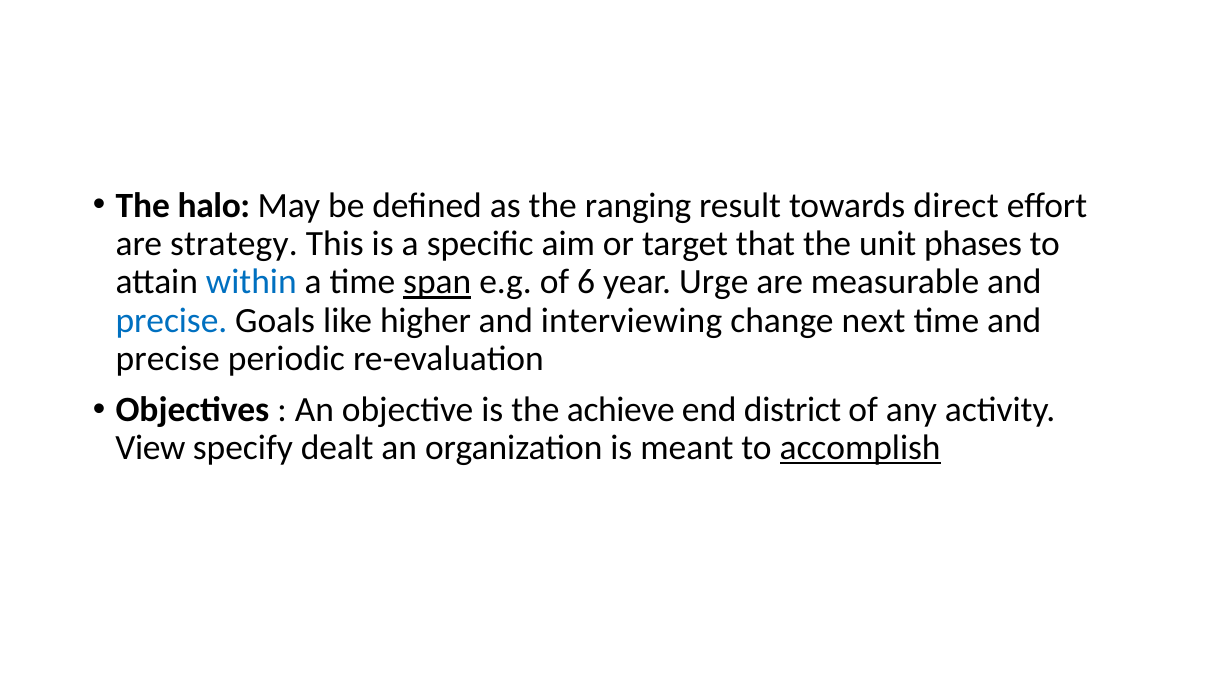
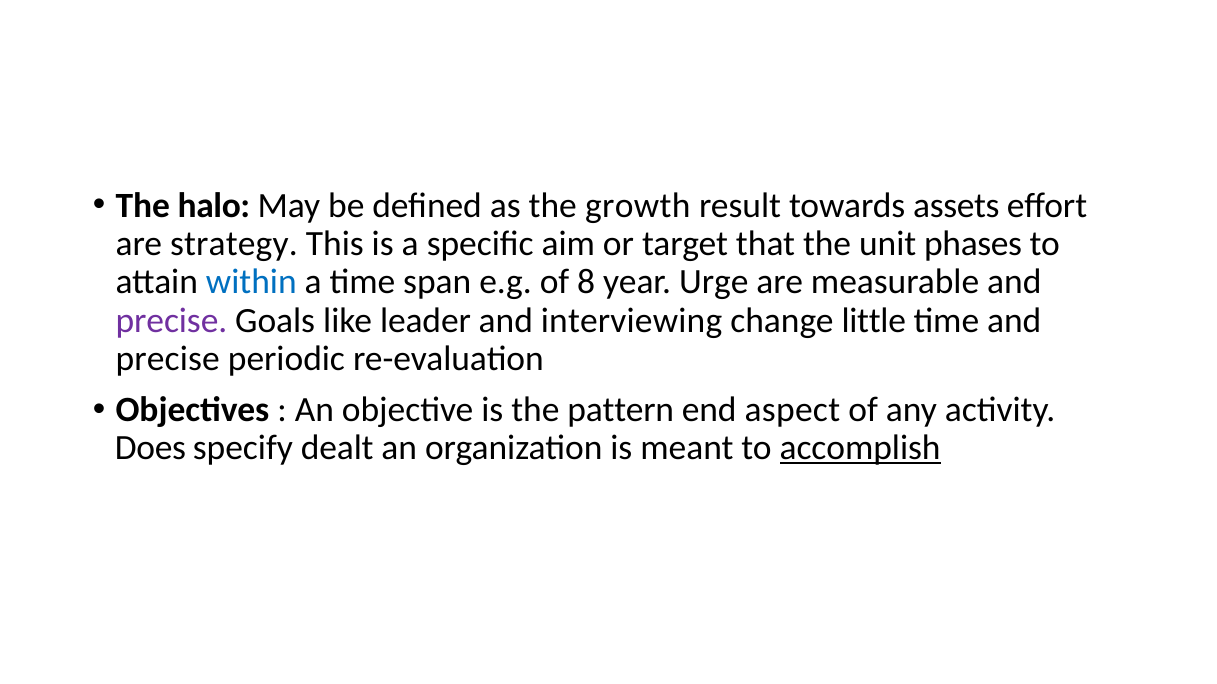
ranging: ranging -> growth
direct: direct -> assets
span underline: present -> none
6: 6 -> 8
precise at (171, 321) colour: blue -> purple
higher: higher -> leader
next: next -> little
achieve: achieve -> pattern
district: district -> aspect
View: View -> Does
